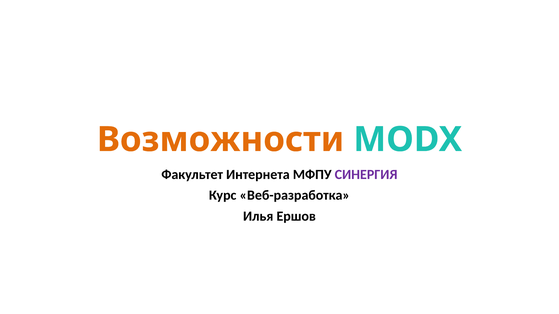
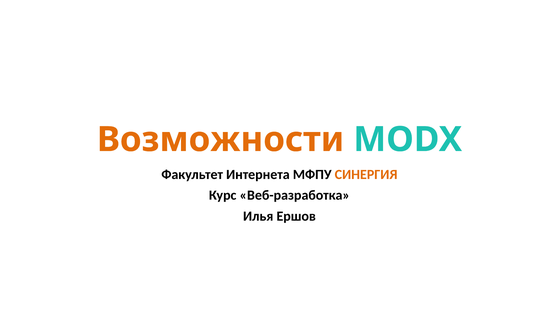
СИНЕРГИЯ colour: purple -> orange
